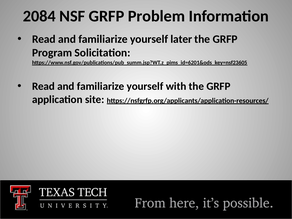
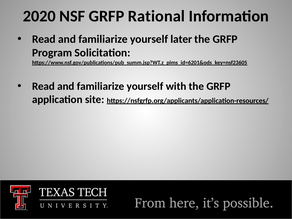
2084: 2084 -> 2020
Problem: Problem -> Rational
